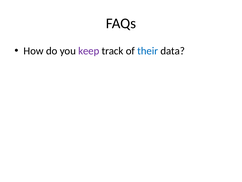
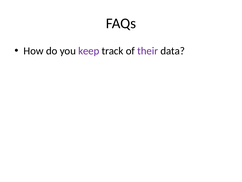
their colour: blue -> purple
